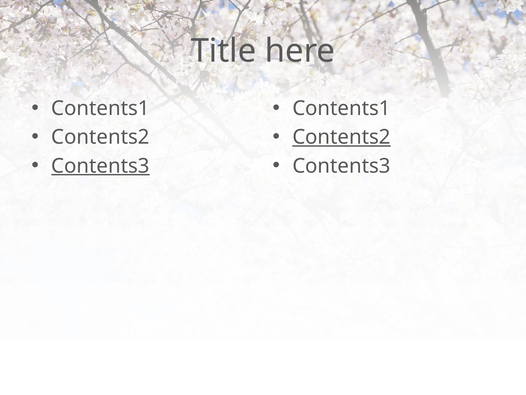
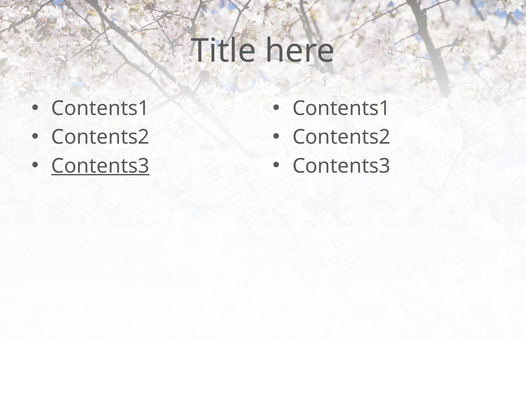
Contents2 at (342, 137) underline: present -> none
